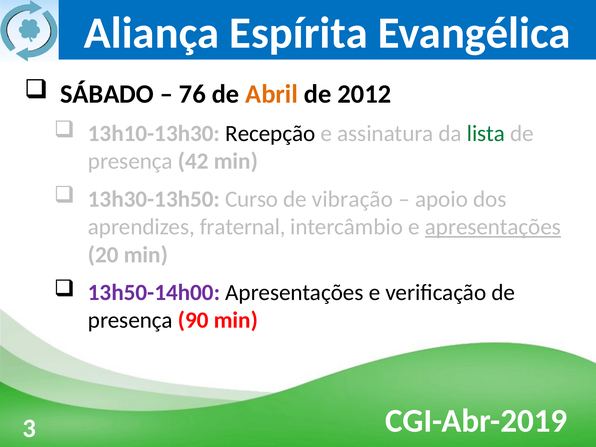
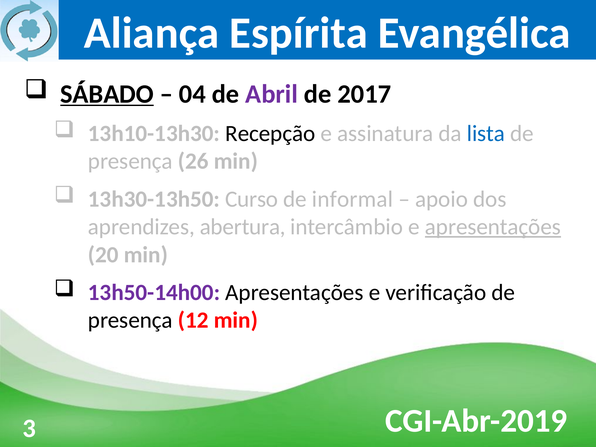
SÁBADO underline: none -> present
76: 76 -> 04
Abril colour: orange -> purple
2012: 2012 -> 2017
lista colour: green -> blue
42: 42 -> 26
vibração: vibração -> informal
fraternal: fraternal -> abertura
90: 90 -> 12
